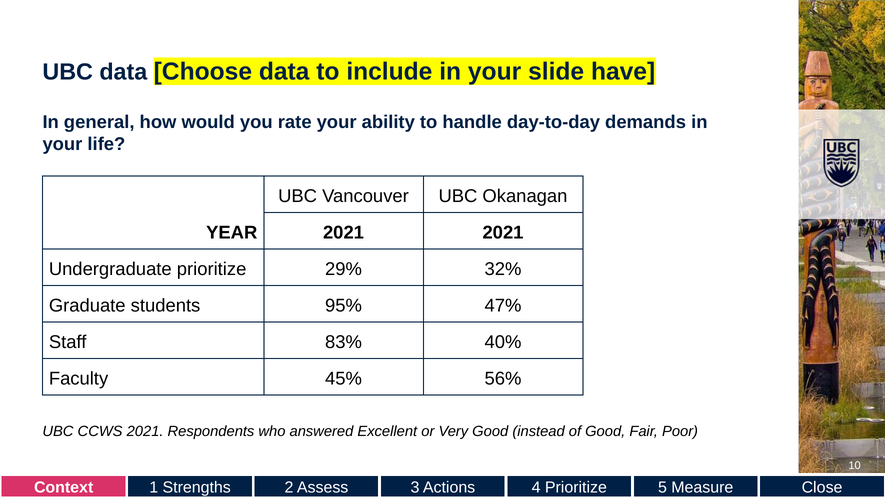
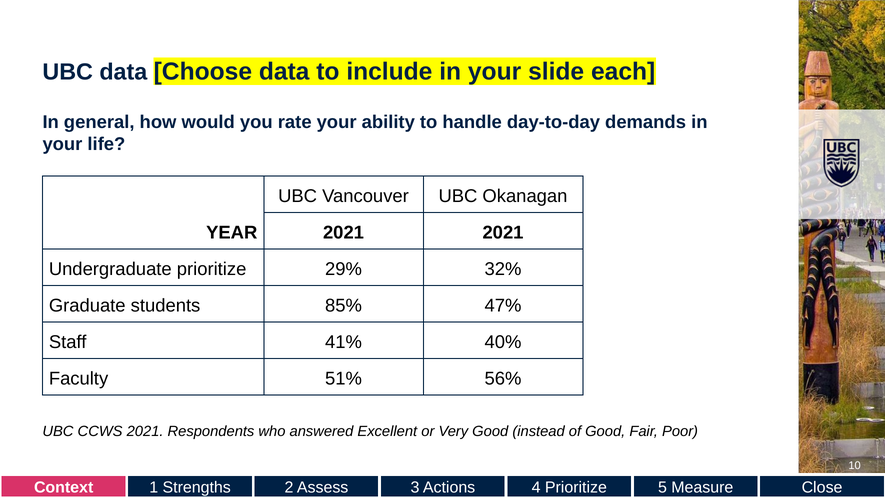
have: have -> each
95%: 95% -> 85%
83%: 83% -> 41%
45%: 45% -> 51%
